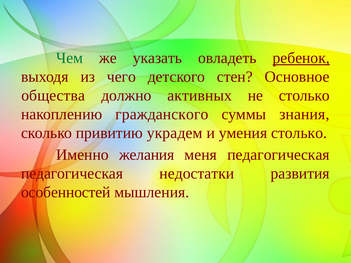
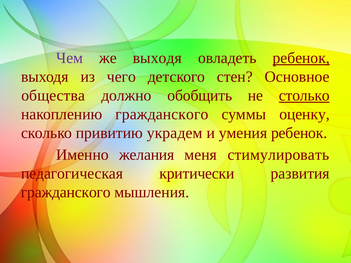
Чем colour: green -> purple
же указать: указать -> выходя
активных: активных -> обобщить
столько at (304, 96) underline: none -> present
знания: знания -> оценку
умения столько: столько -> ребенок
меня педагогическая: педагогическая -> стимулировать
недостатки: недостатки -> критически
особенностей at (66, 192): особенностей -> гражданского
